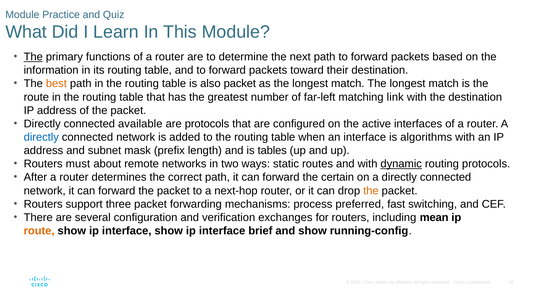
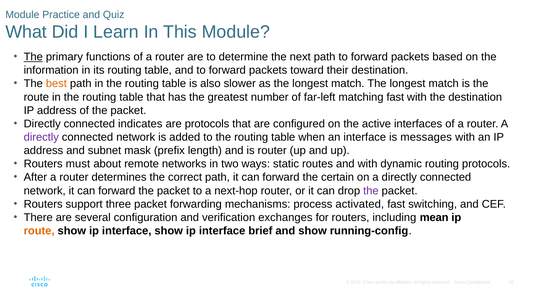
also packet: packet -> slower
matching link: link -> fast
available: available -> indicates
directly at (41, 137) colour: blue -> purple
algorithms: algorithms -> messages
is tables: tables -> router
dynamic underline: present -> none
the at (371, 190) colour: orange -> purple
preferred: preferred -> activated
